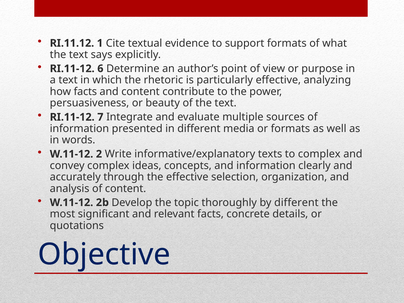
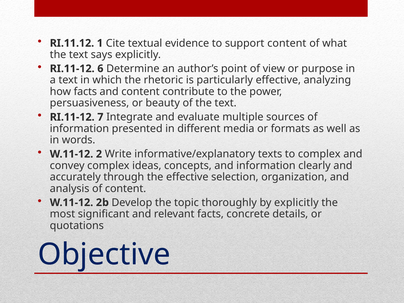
support formats: formats -> content
by different: different -> explicitly
